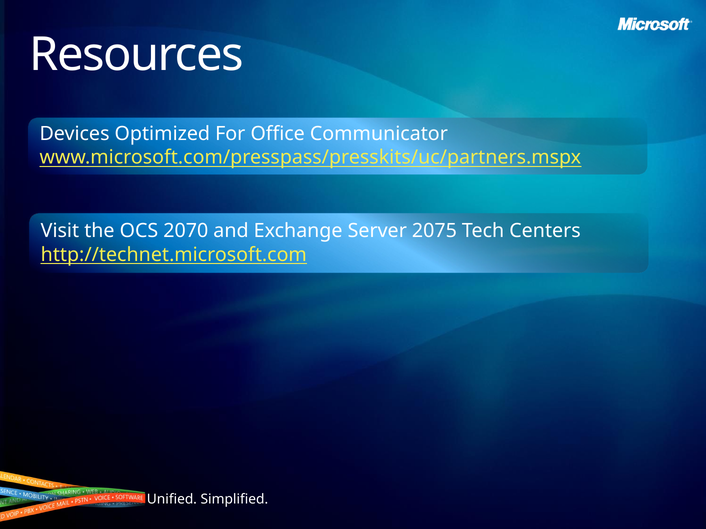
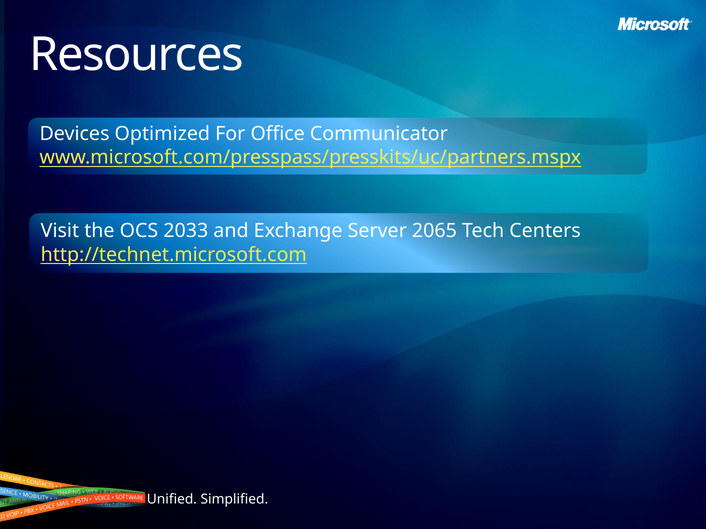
2070: 2070 -> 2033
2075: 2075 -> 2065
